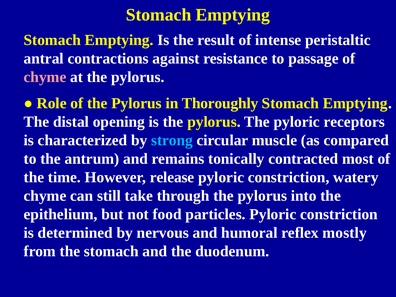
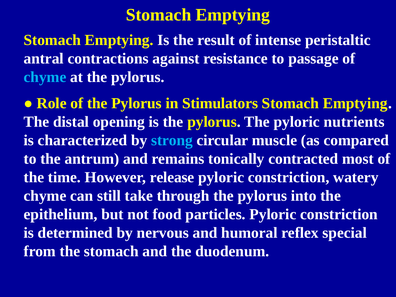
chyme at (45, 77) colour: pink -> light blue
Thoroughly: Thoroughly -> Stimulators
receptors: receptors -> nutrients
mostly: mostly -> special
